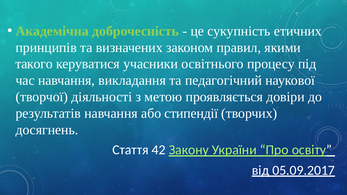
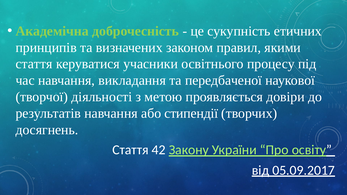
такого at (34, 64): такого -> стаття
педагогічний: педагогічний -> передбаченої
